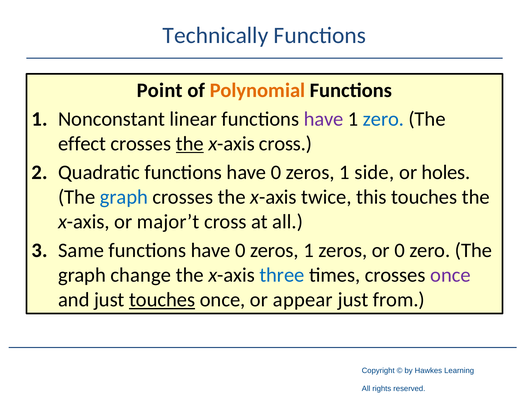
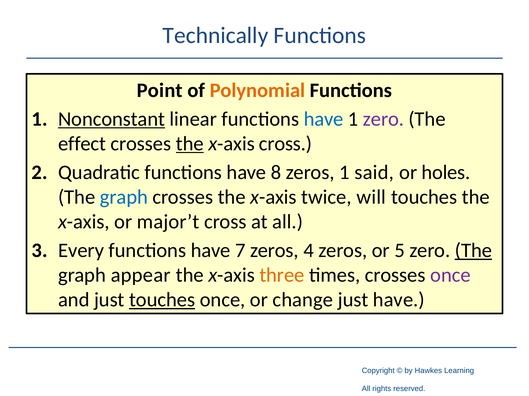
Nonconstant underline: none -> present
have at (324, 119) colour: purple -> blue
zero at (383, 119) colour: blue -> purple
Quadratic functions have 0: 0 -> 8
side: side -> said
this: this -> will
Same: Same -> Every
0 at (240, 251): 0 -> 7
1 at (309, 251): 1 -> 4
or 0: 0 -> 5
The at (473, 251) underline: none -> present
change: change -> appear
three colour: blue -> orange
appear: appear -> change
just from: from -> have
